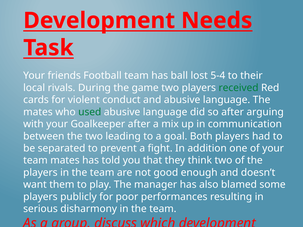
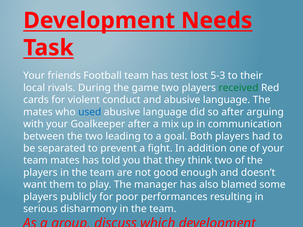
ball: ball -> test
5-4: 5-4 -> 5-3
used colour: green -> blue
